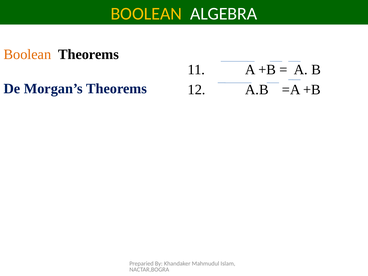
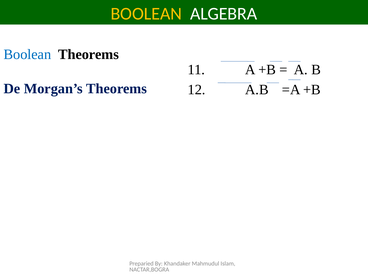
Boolean at (27, 54) colour: orange -> blue
